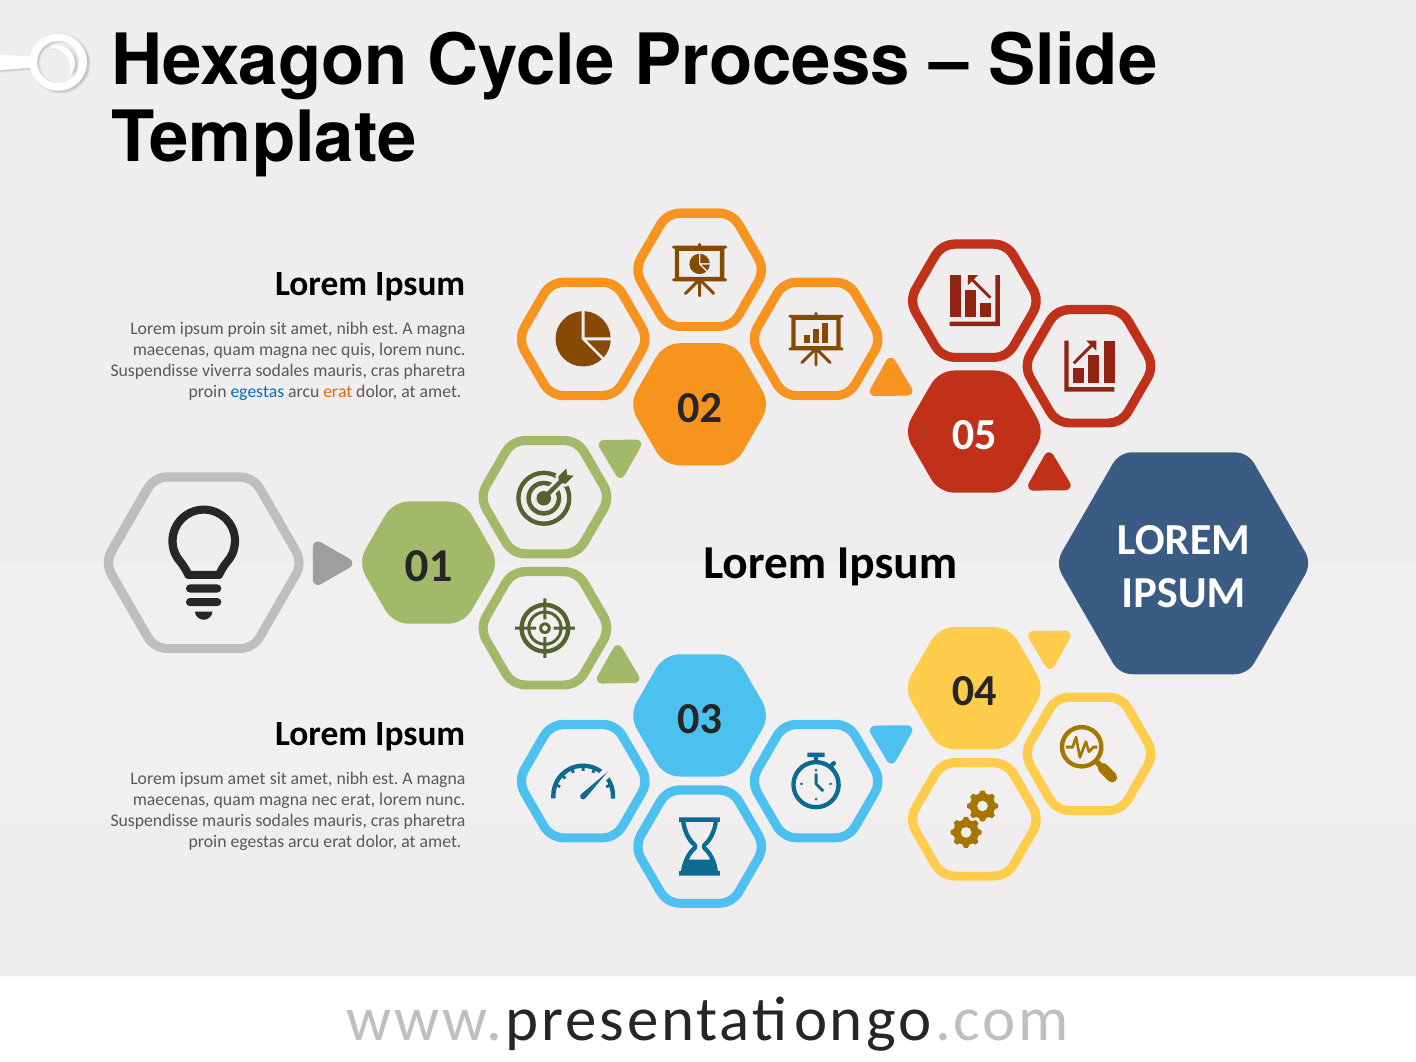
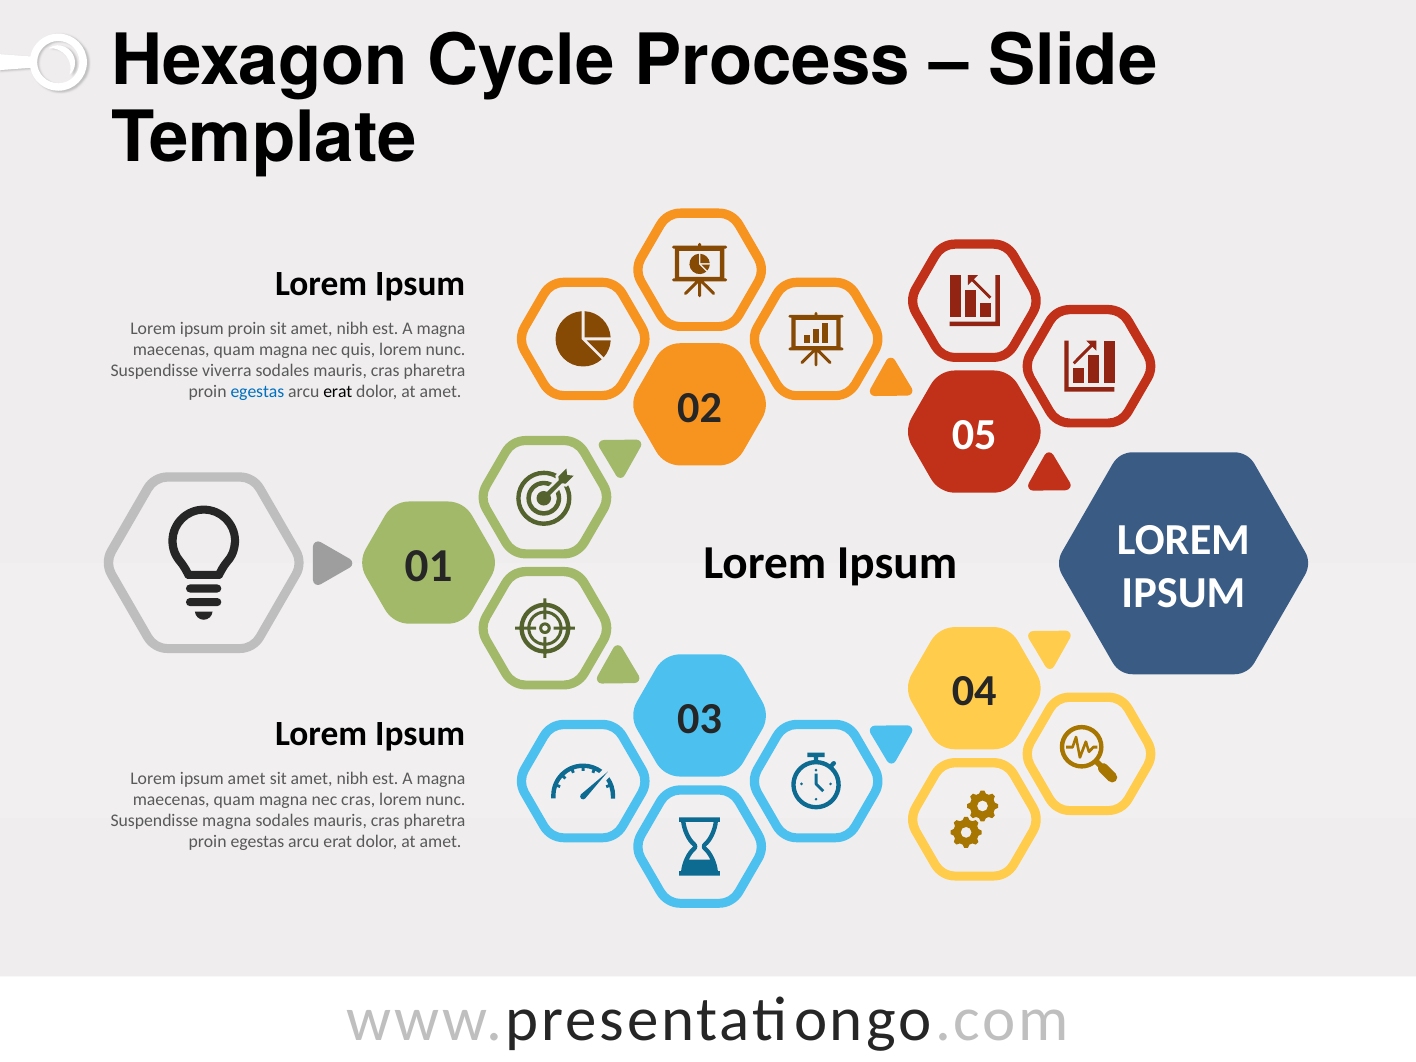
erat at (338, 392) colour: orange -> black
nec erat: erat -> cras
Suspendisse mauris: mauris -> magna
